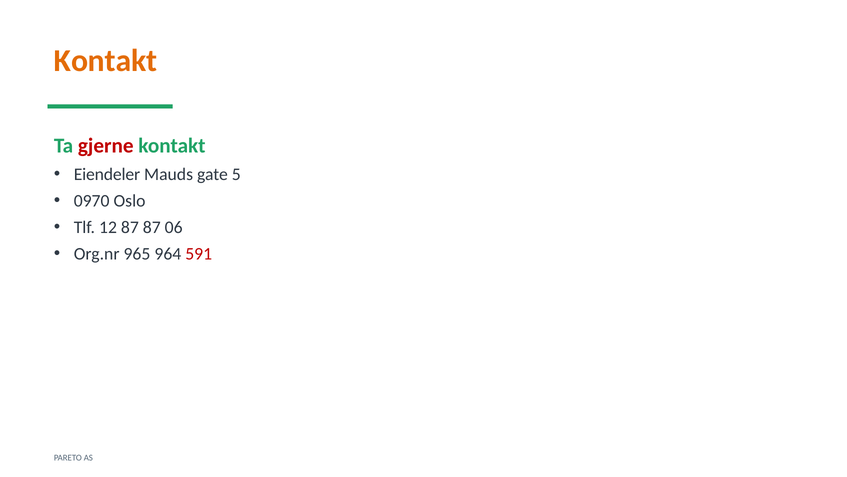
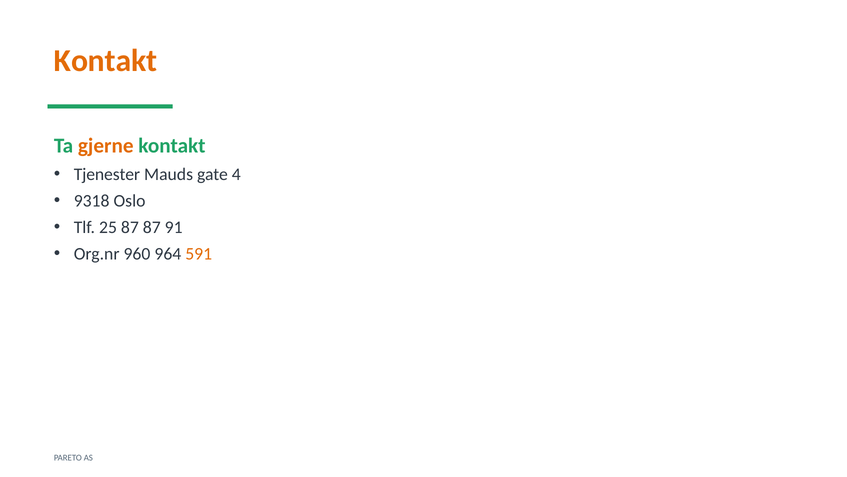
gjerne colour: red -> orange
Eiendeler: Eiendeler -> Tjenester
5: 5 -> 4
0970: 0970 -> 9318
12: 12 -> 25
06: 06 -> 91
965: 965 -> 960
591 colour: red -> orange
